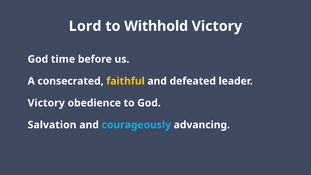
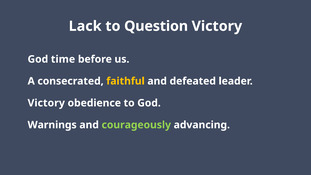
Lord: Lord -> Lack
Withhold: Withhold -> Question
Salvation: Salvation -> Warnings
courageously colour: light blue -> light green
